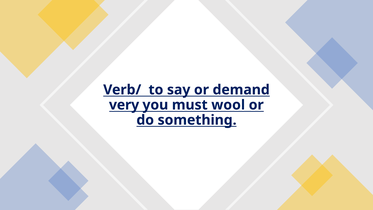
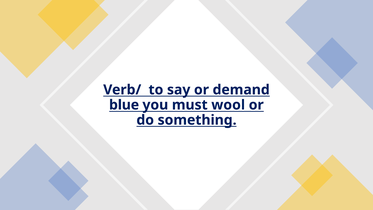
very: very -> blue
